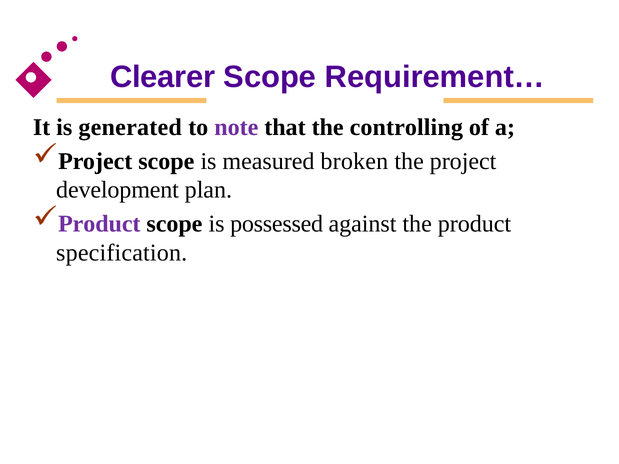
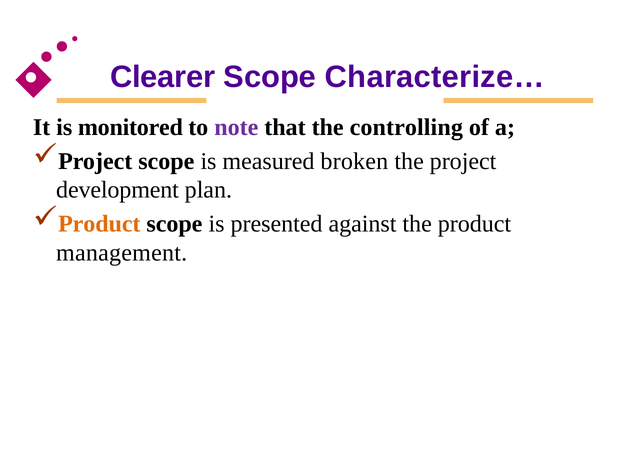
Requirement…: Requirement… -> Characterize…
generated: generated -> monitored
Product at (99, 224) colour: purple -> orange
possessed: possessed -> presented
specification: specification -> management
